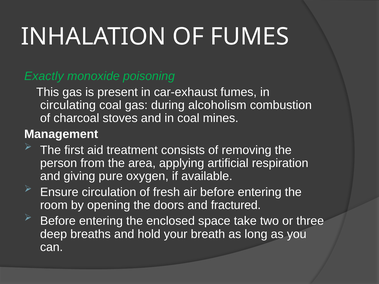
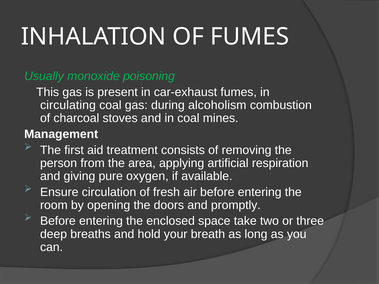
Exactly: Exactly -> Usually
fractured: fractured -> promptly
